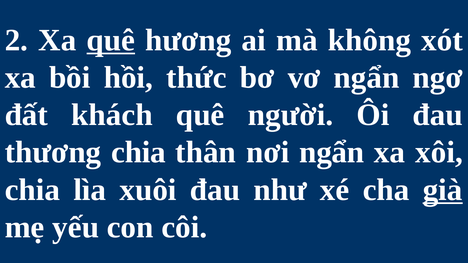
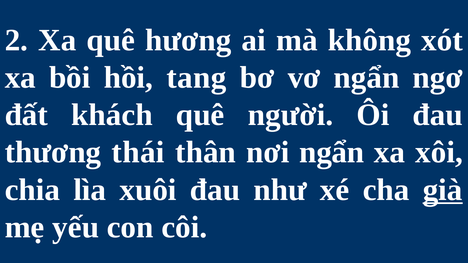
quê at (111, 40) underline: present -> none
thức: thức -> tang
thương chia: chia -> thái
